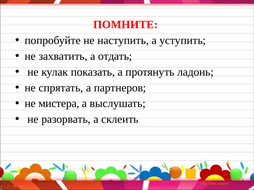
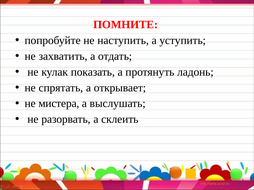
партнеров: партнеров -> открывает
